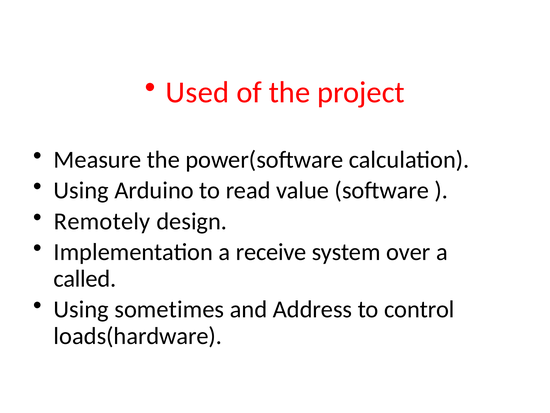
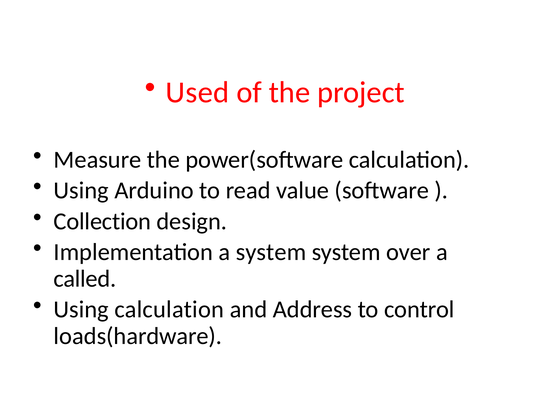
Remotely: Remotely -> Collection
a receive: receive -> system
Using sometimes: sometimes -> calculation
